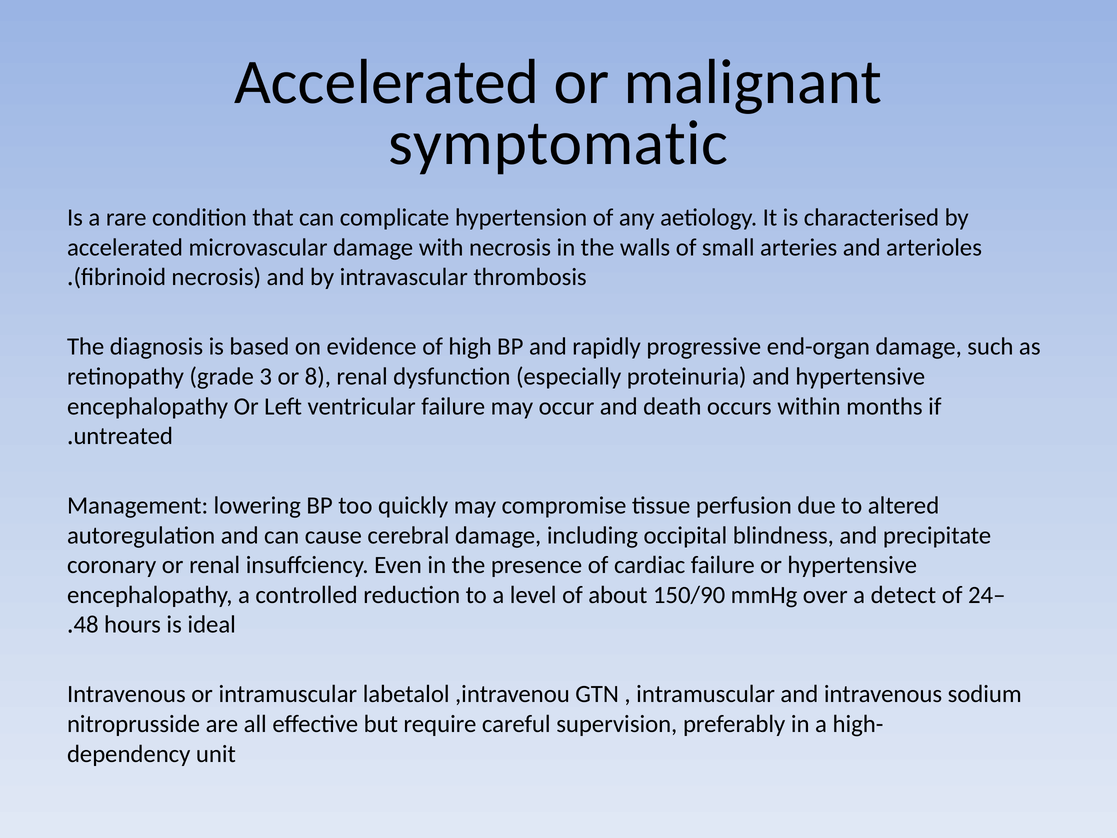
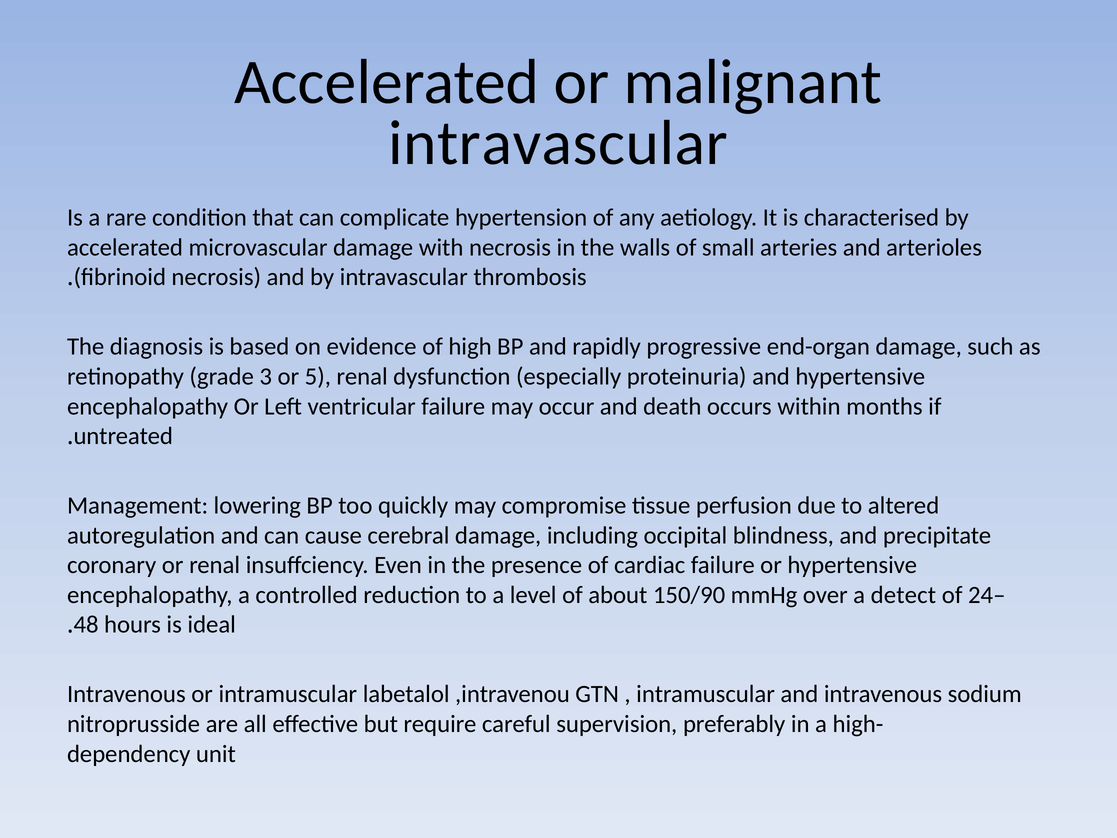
symptomatic at (558, 143): symptomatic -> intravascular
8: 8 -> 5
